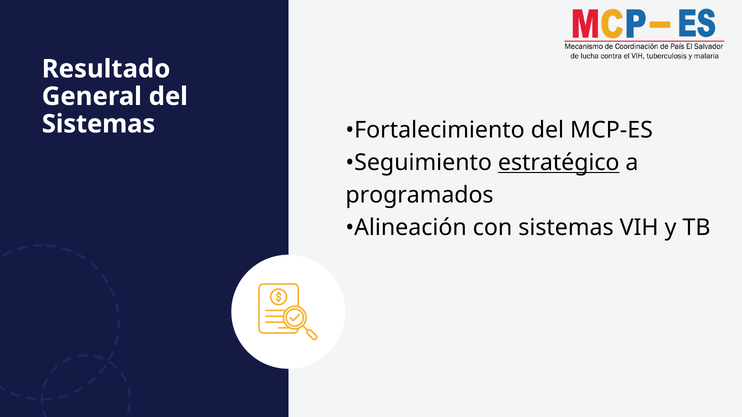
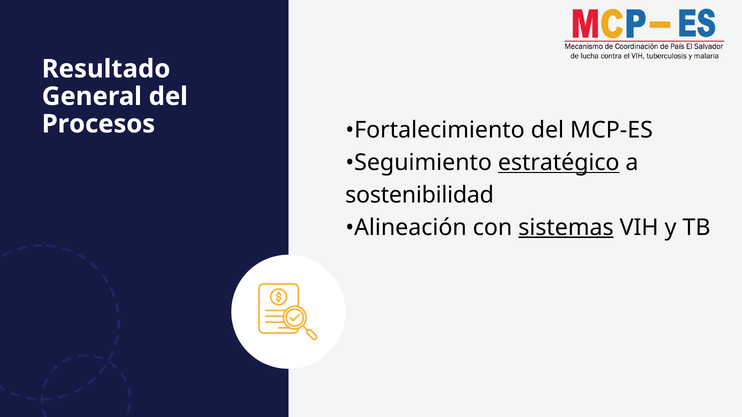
Sistemas at (98, 124): Sistemas -> Procesos
programados: programados -> sostenibilidad
sistemas at (566, 228) underline: none -> present
